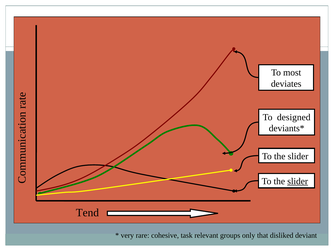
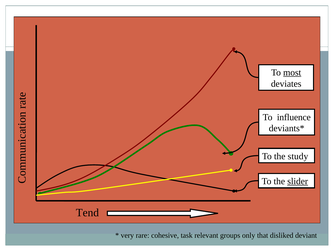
most underline: none -> present
designed: designed -> influence
slider at (298, 156): slider -> study
